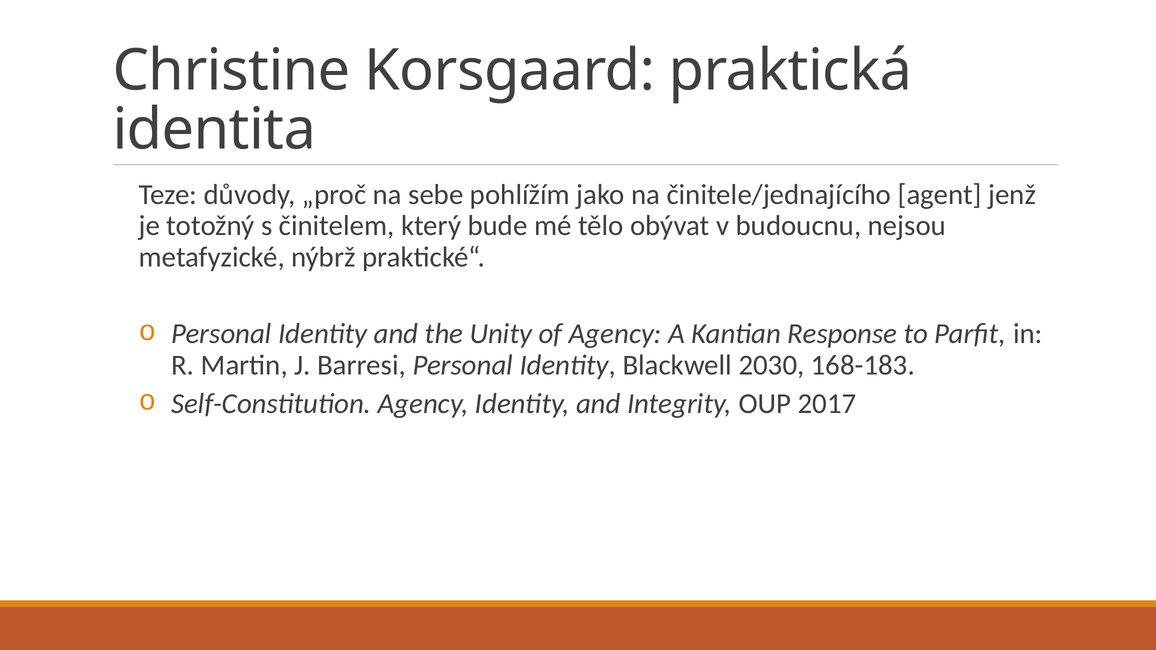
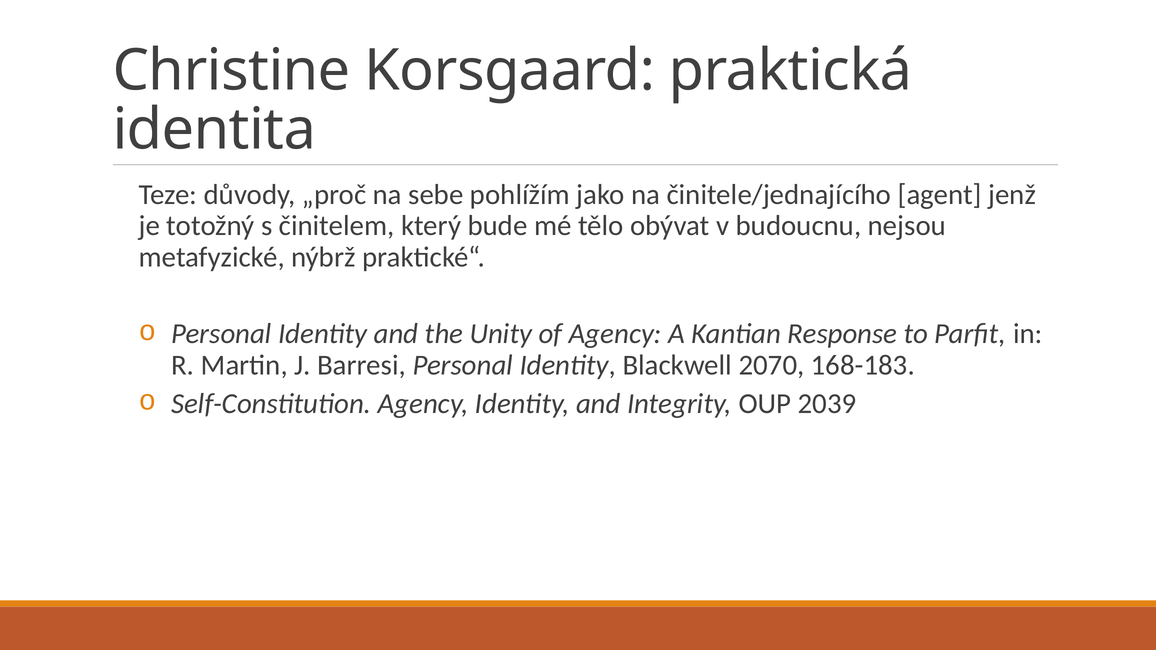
2030: 2030 -> 2070
2017: 2017 -> 2039
